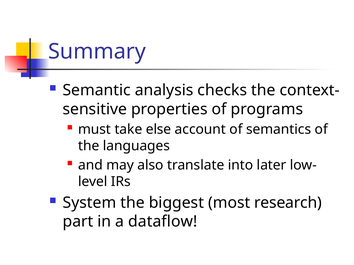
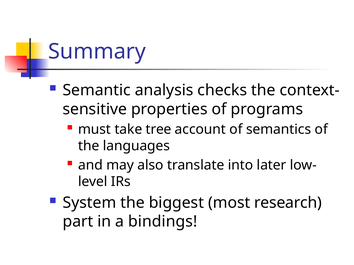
else: else -> tree
dataflow: dataflow -> bindings
